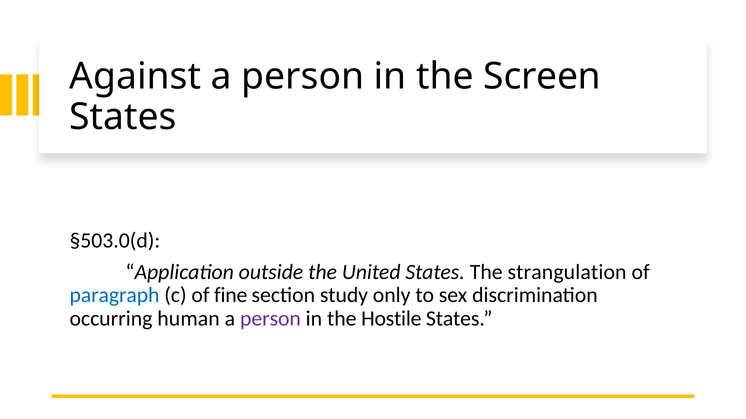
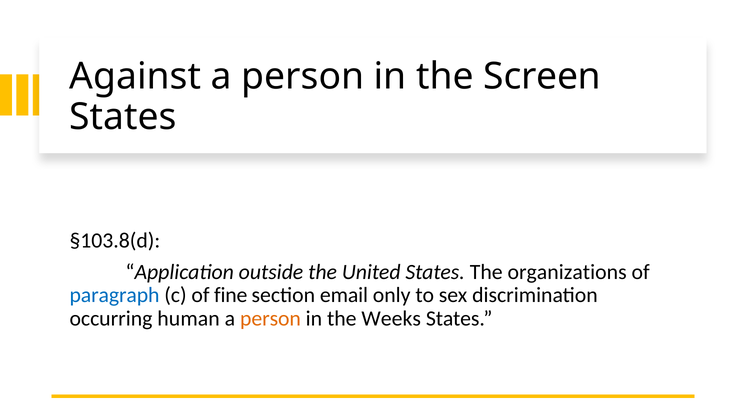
§503.0(d: §503.0(d -> §103.8(d
strangulation: strangulation -> organizations
study: study -> email
person at (270, 319) colour: purple -> orange
Hostile: Hostile -> Weeks
